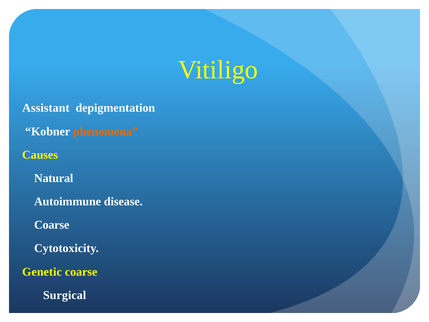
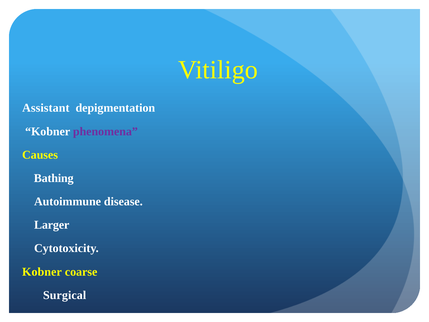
phenomena colour: orange -> purple
Natural: Natural -> Bathing
Coarse at (52, 225): Coarse -> Larger
Genetic at (42, 272): Genetic -> Kobner
